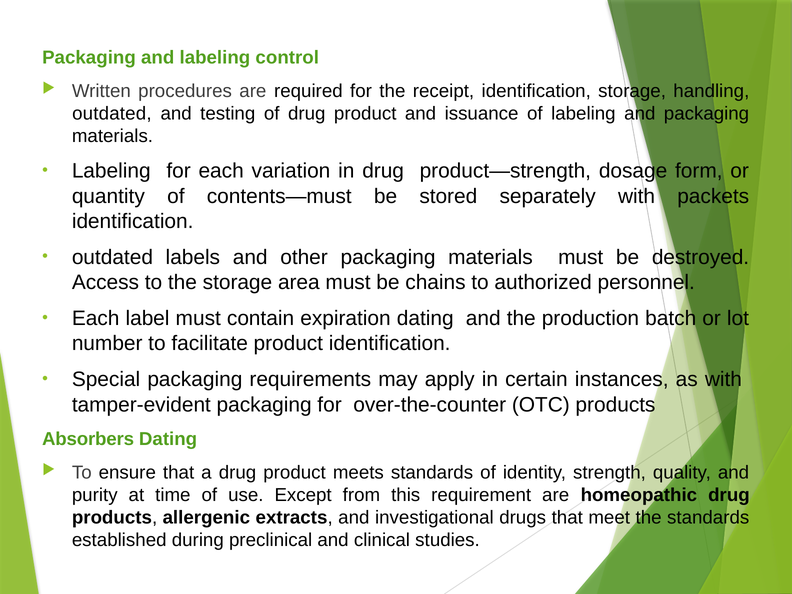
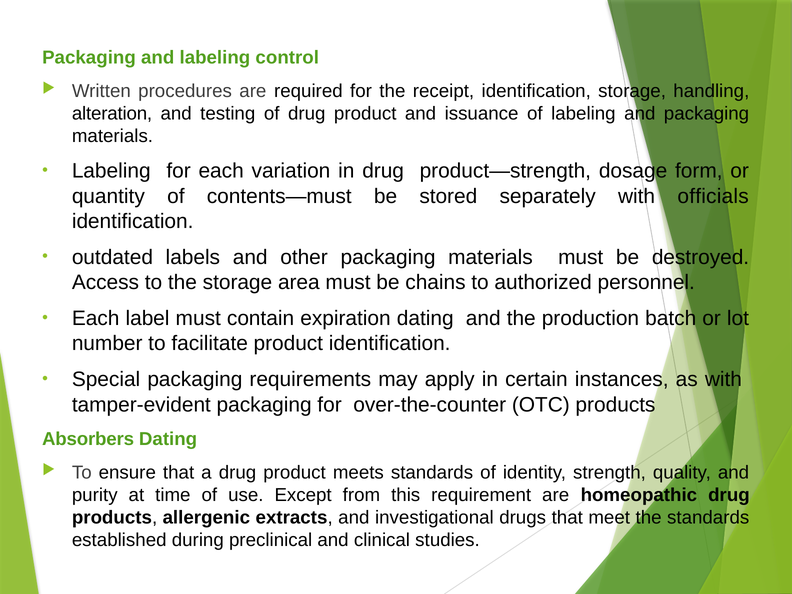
outdated at (112, 114): outdated -> alteration
packets: packets -> officials
